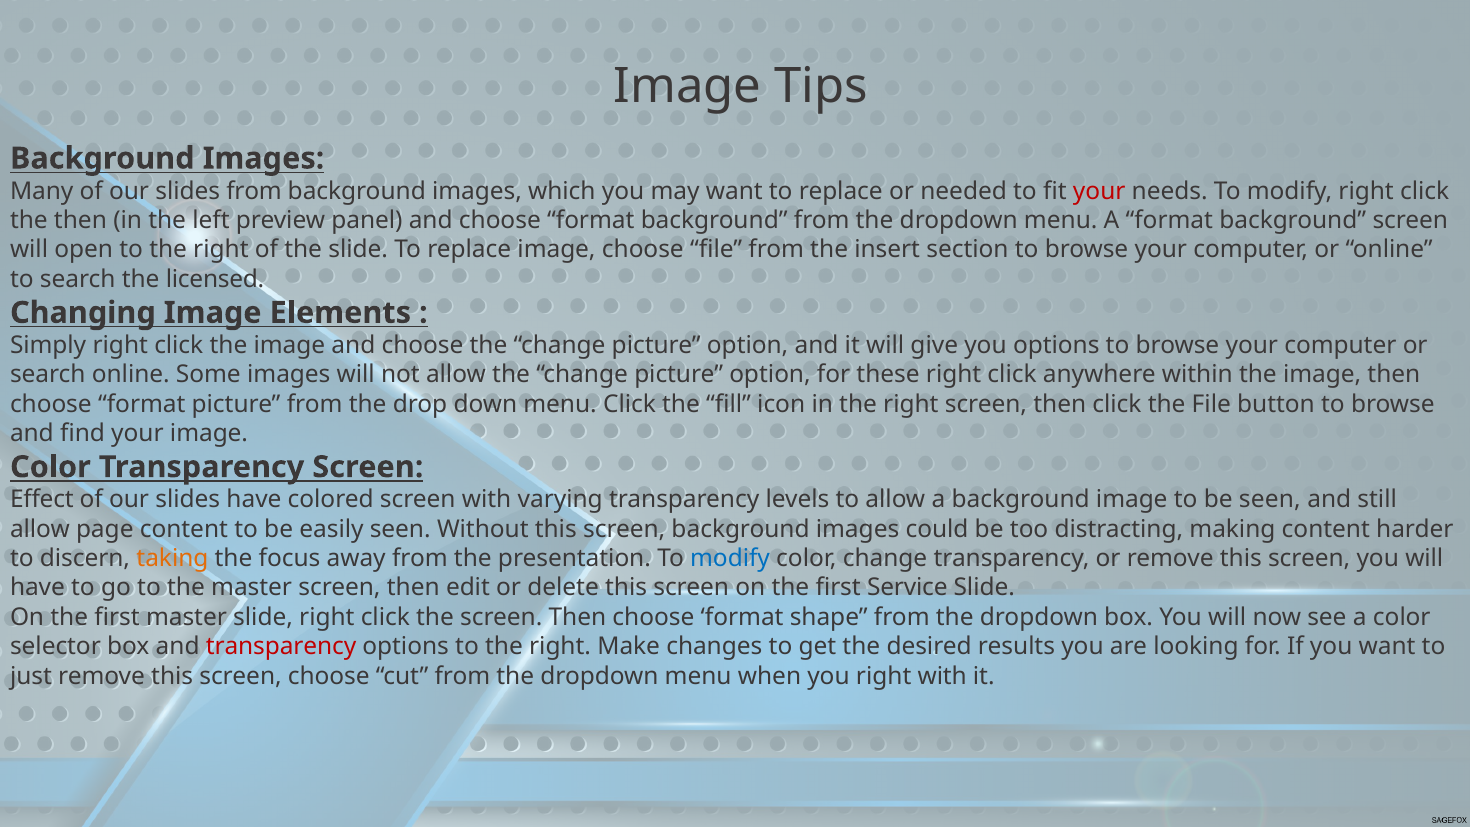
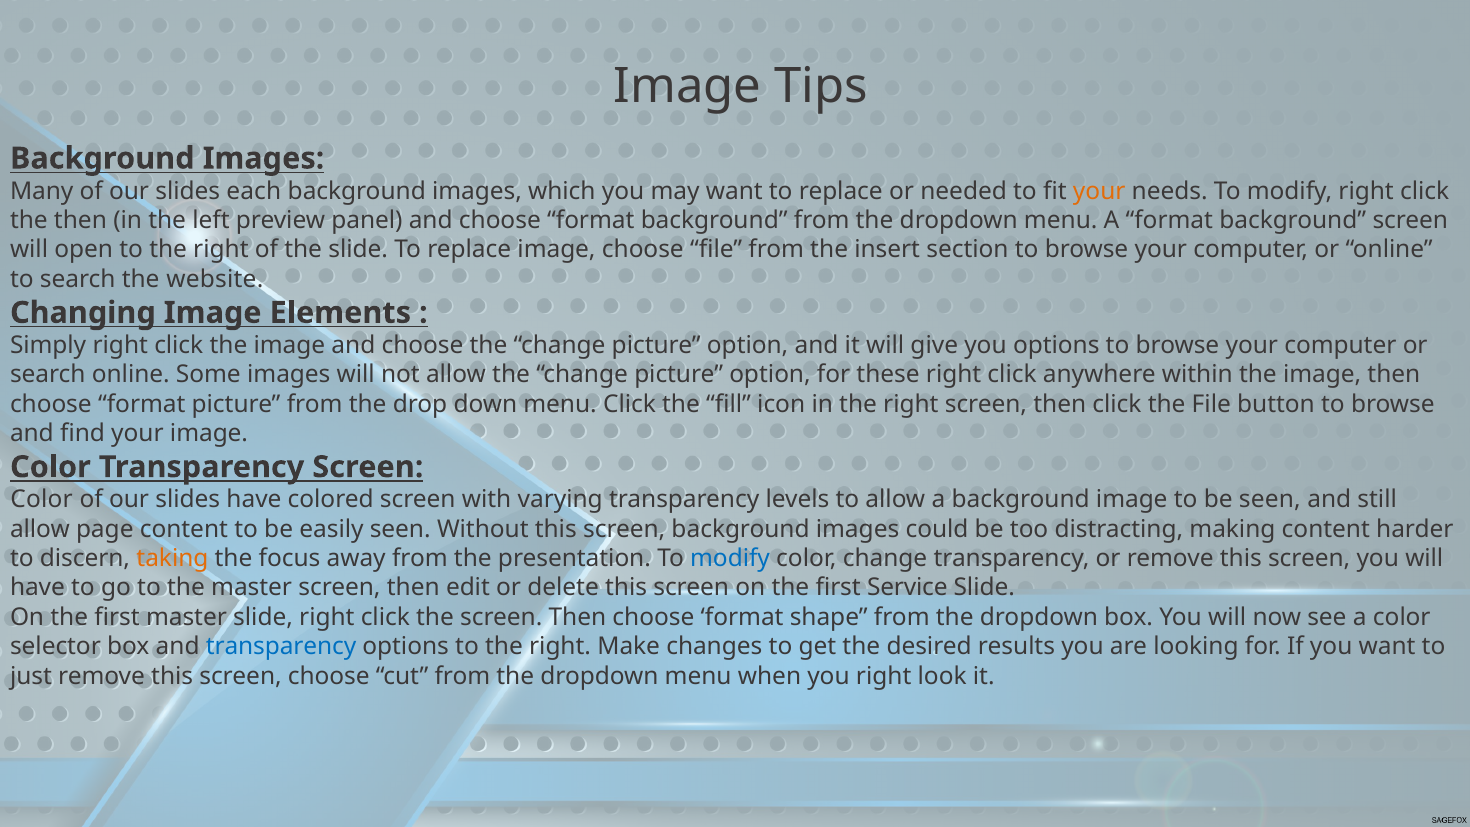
slides from: from -> each
your at (1099, 191) colour: red -> orange
licensed: licensed -> website
Effect at (42, 500): Effect -> Color
transparency at (281, 647) colour: red -> blue
right with: with -> look
